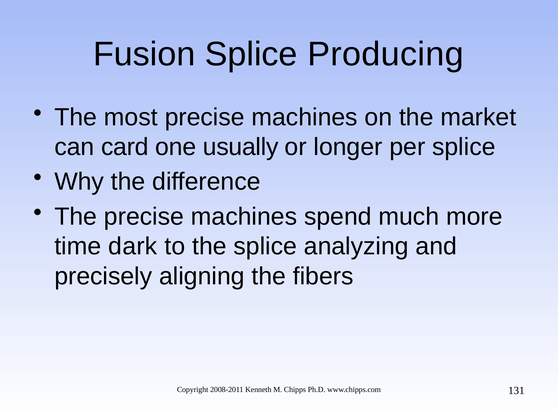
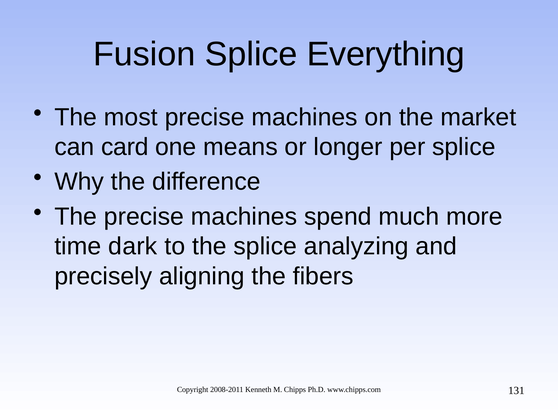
Producing: Producing -> Everything
usually: usually -> means
